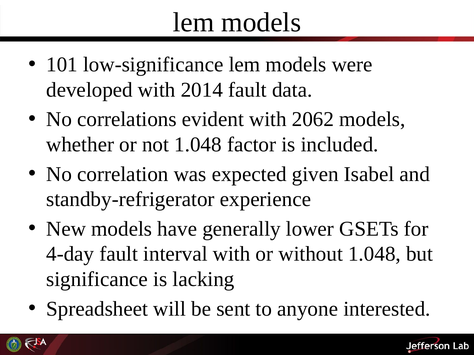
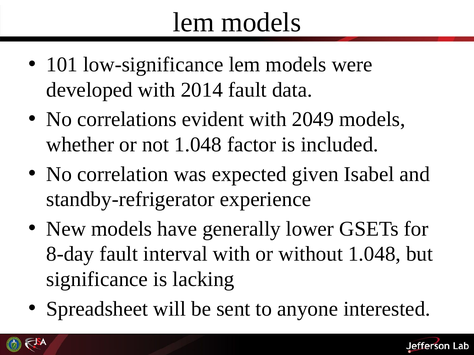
2062: 2062 -> 2049
4-day: 4-day -> 8-day
